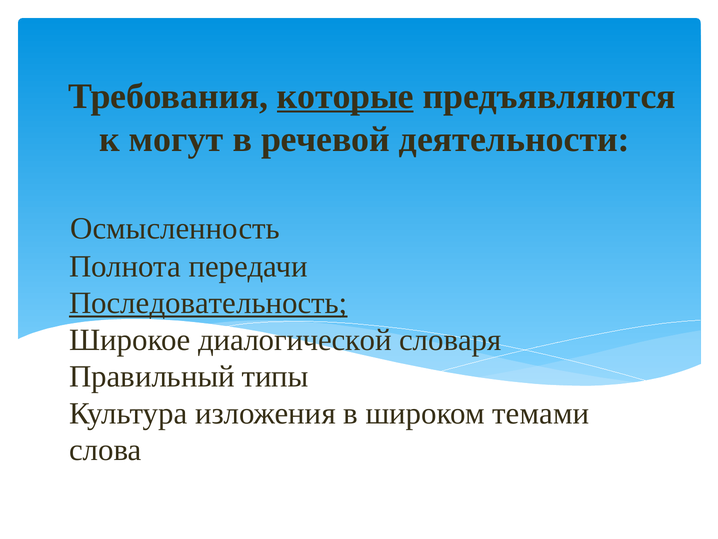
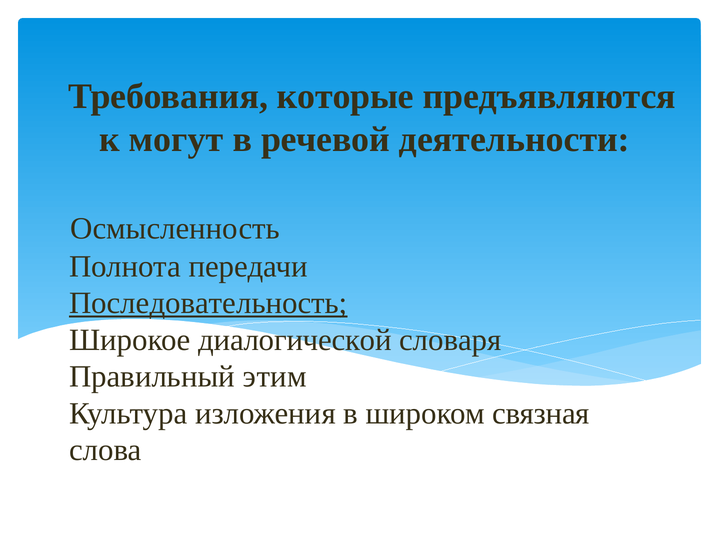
которые underline: present -> none
типы: типы -> этим
темами: темами -> связная
